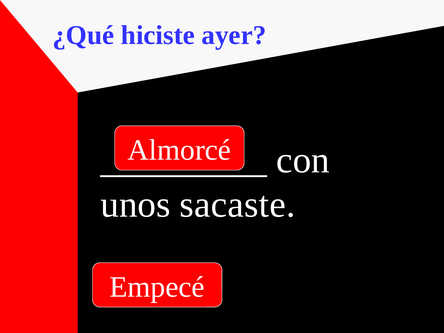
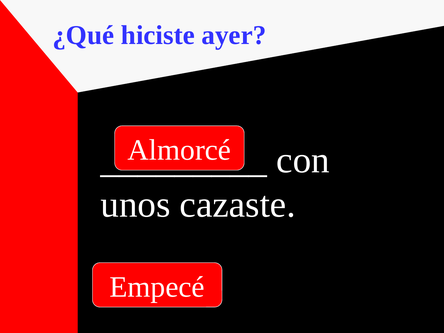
sacaste: sacaste -> cazaste
